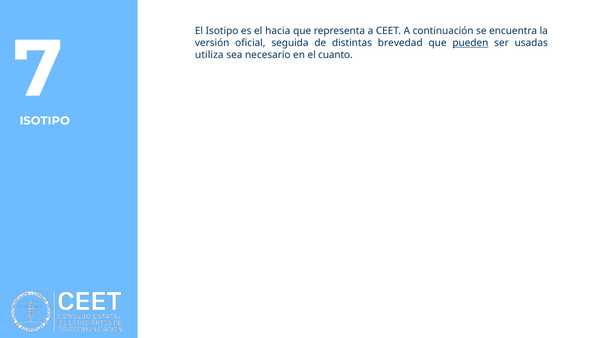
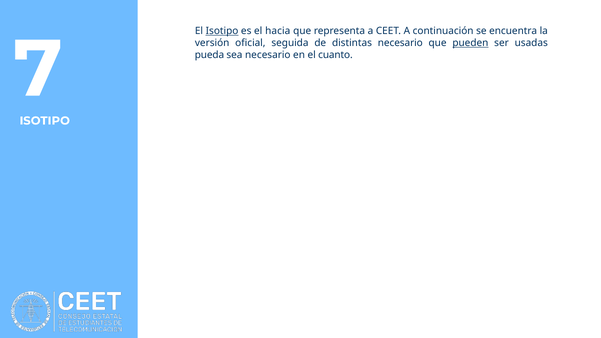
Isotipo at (222, 31) underline: none -> present
distintas brevedad: brevedad -> necesario
utiliza: utiliza -> pueda
